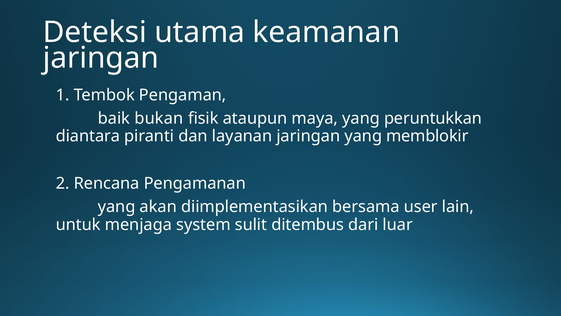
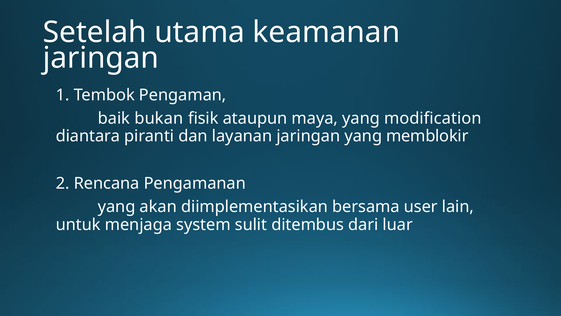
Deteksi: Deteksi -> Setelah
peruntukkan: peruntukkan -> modification
